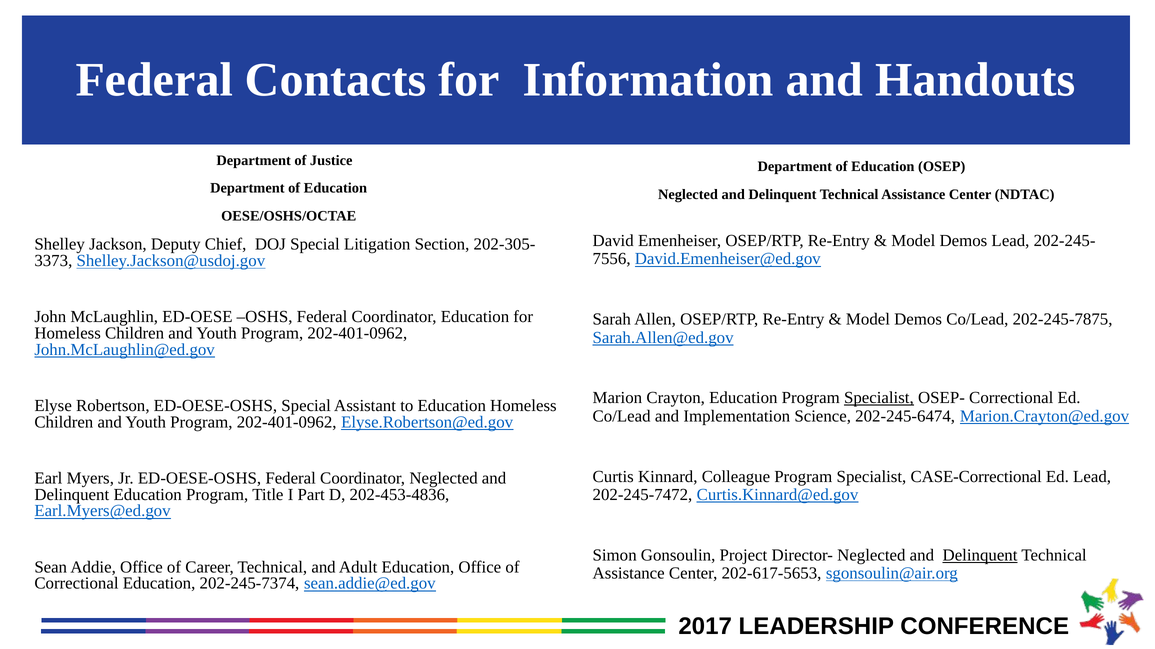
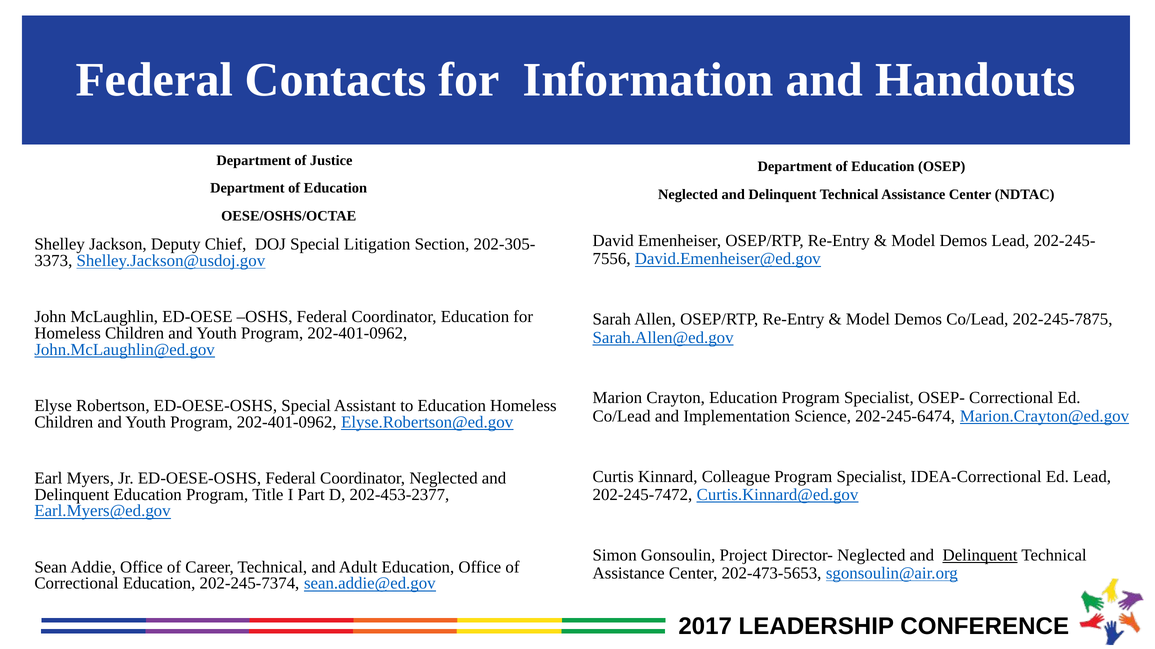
Specialist at (879, 398) underline: present -> none
CASE-Correctional: CASE-Correctional -> IDEA-Correctional
202-453-4836: 202-453-4836 -> 202-453-2377
202-617-5653: 202-617-5653 -> 202-473-5653
